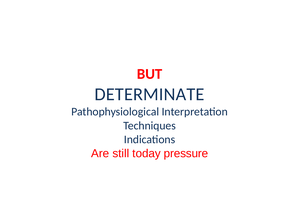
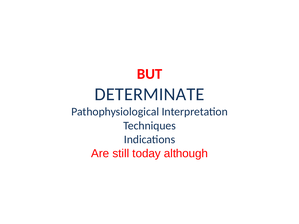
pressure: pressure -> although
